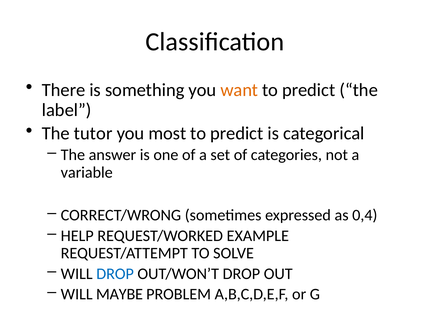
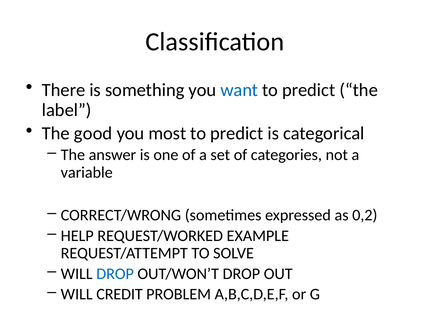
want colour: orange -> blue
tutor: tutor -> good
0,4: 0,4 -> 0,2
MAYBE: MAYBE -> CREDIT
